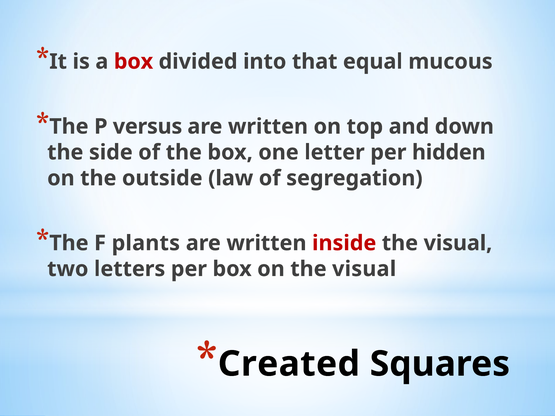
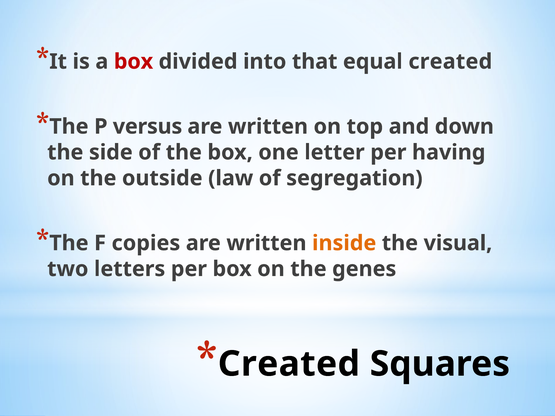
equal mucous: mucous -> created
hidden: hidden -> having
plants: plants -> copies
inside colour: red -> orange
on the visual: visual -> genes
